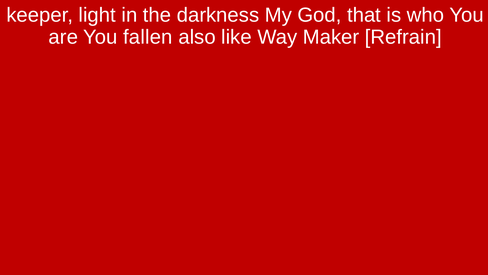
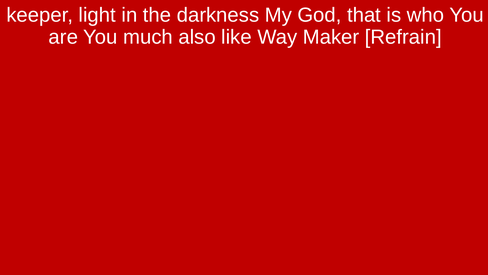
fallen: fallen -> much
